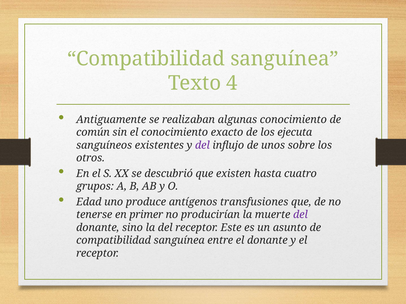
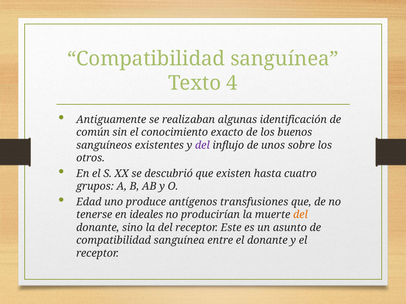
algunas conocimiento: conocimiento -> identificación
ejecuta: ejecuta -> buenos
primer: primer -> ideales
del at (300, 215) colour: purple -> orange
